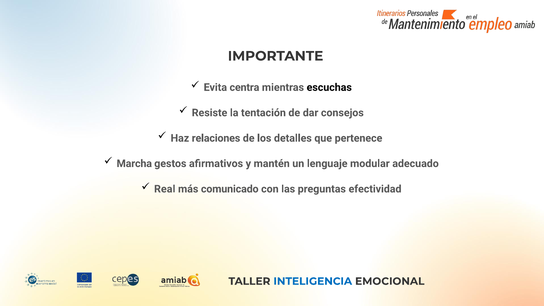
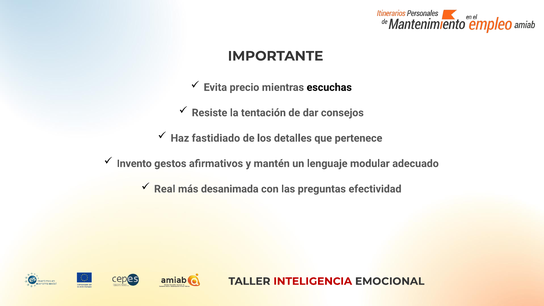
centra: centra -> precio
relaciones: relaciones -> fastidiado
Marcha: Marcha -> Invento
comunicado: comunicado -> desanimada
INTELIGENCIA colour: blue -> red
